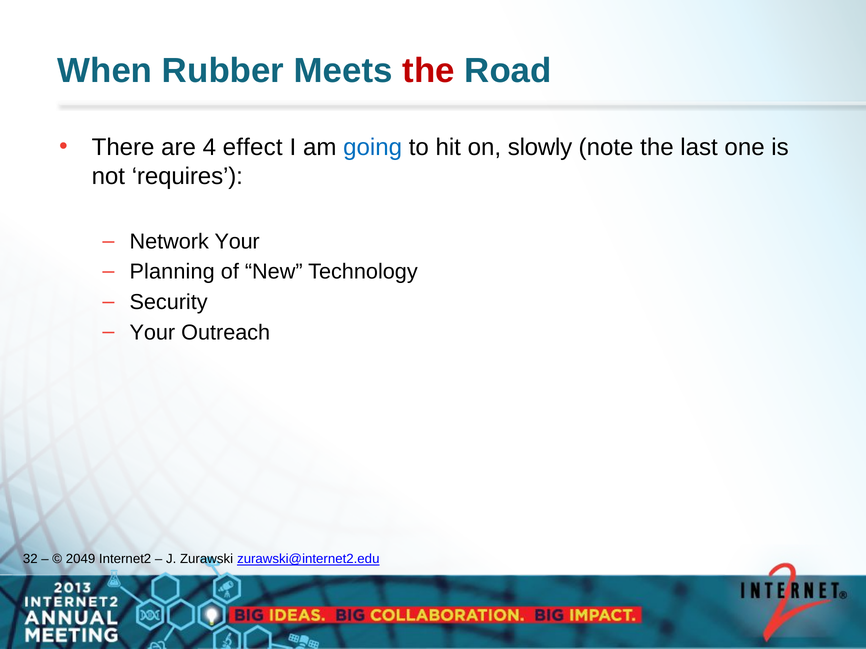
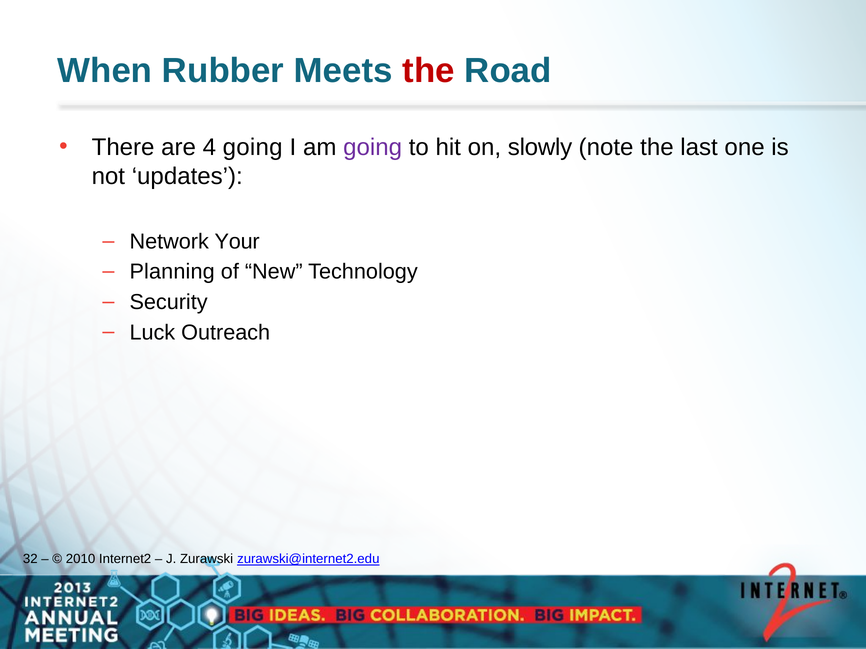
4 effect: effect -> going
going at (373, 148) colour: blue -> purple
requires: requires -> updates
Your at (152, 333): Your -> Luck
2049: 2049 -> 2010
